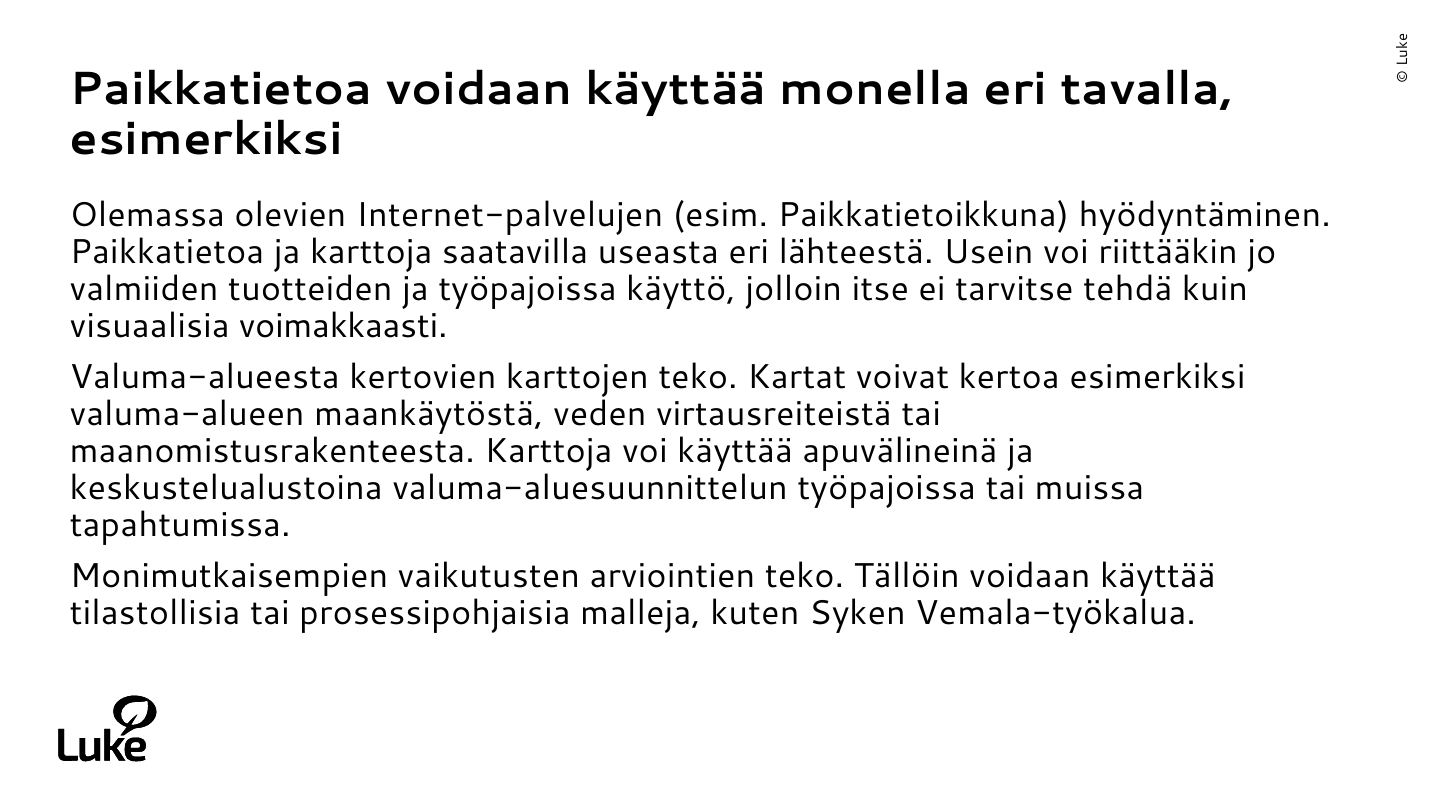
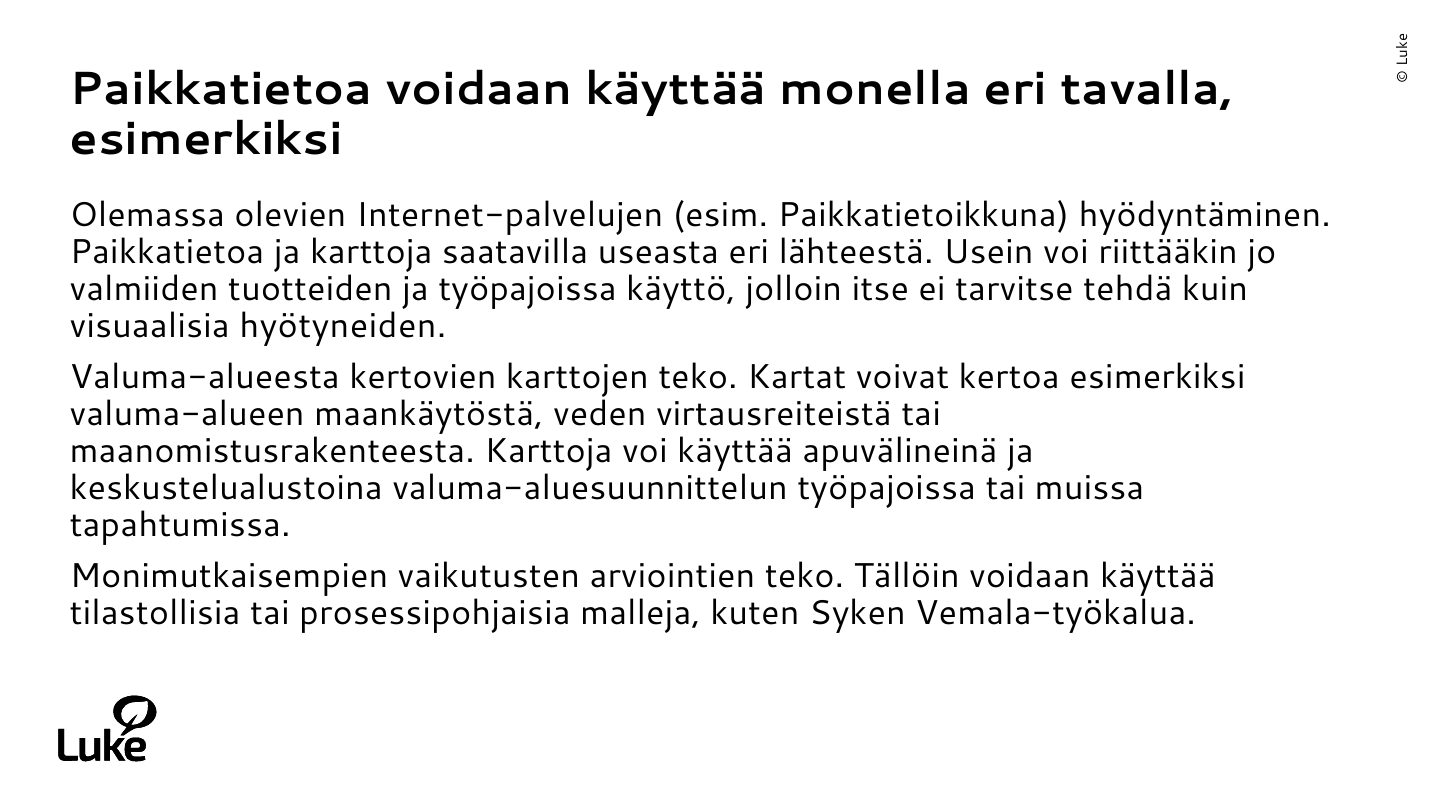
voimakkaasti: voimakkaasti -> hyötyneiden
